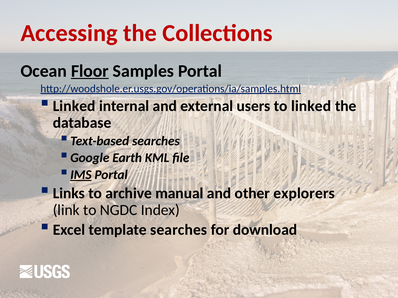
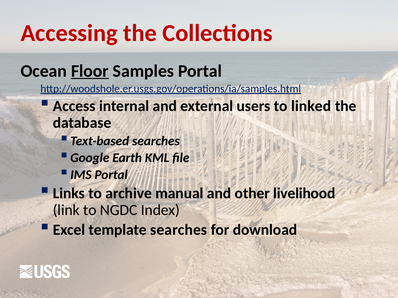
Linked at (74, 106): Linked -> Access
IMS underline: present -> none
explorers: explorers -> livelihood
